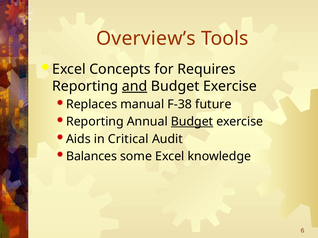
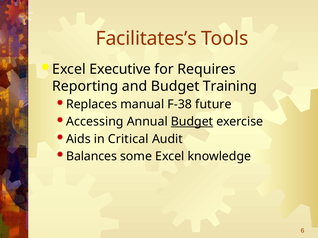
Overview’s: Overview’s -> Facilitates’s
Concepts: Concepts -> Executive
and underline: present -> none
Exercise at (230, 86): Exercise -> Training
Reporting at (95, 122): Reporting -> Accessing
